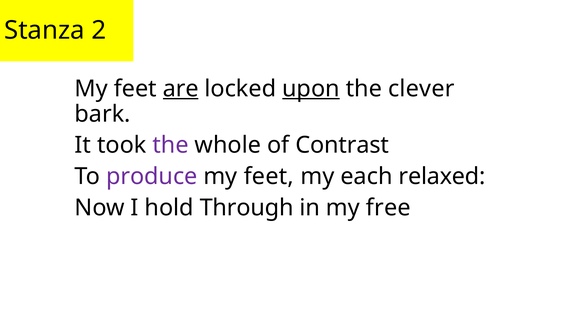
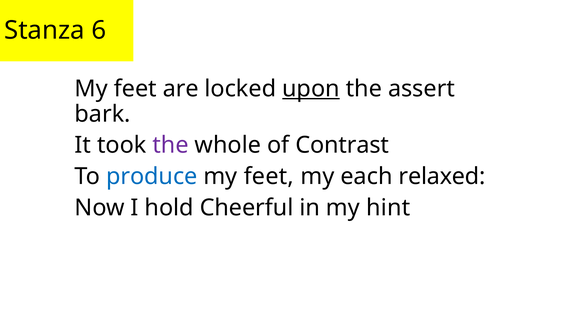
2: 2 -> 6
are underline: present -> none
clever: clever -> assert
produce colour: purple -> blue
Through: Through -> Cheerful
free: free -> hint
